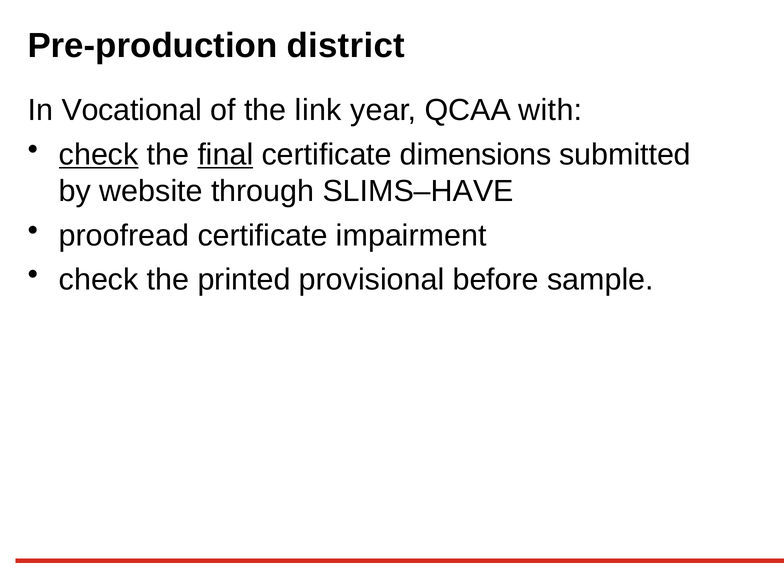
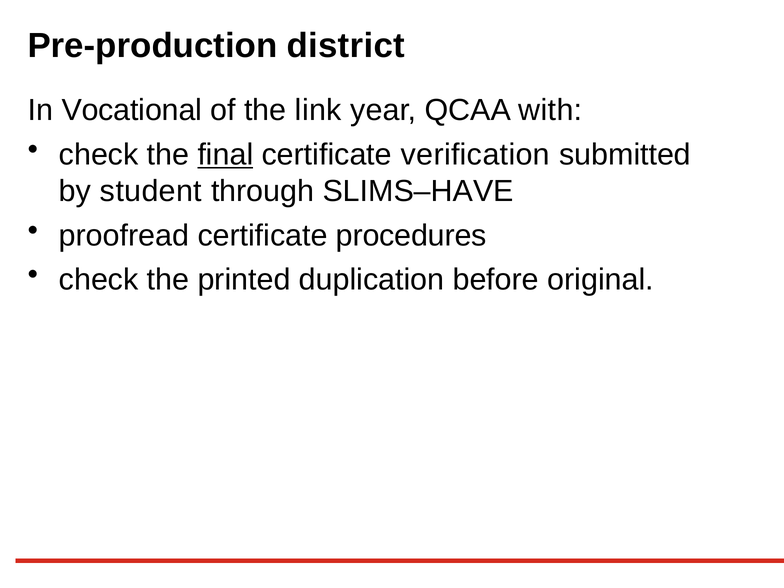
check at (99, 155) underline: present -> none
dimensions: dimensions -> verification
website: website -> student
impairment: impairment -> procedures
provisional: provisional -> duplication
sample: sample -> original
